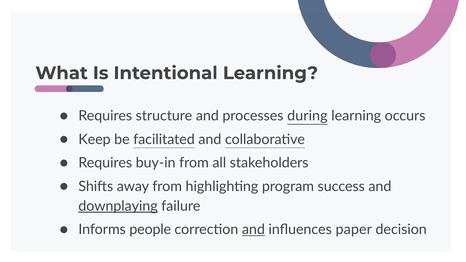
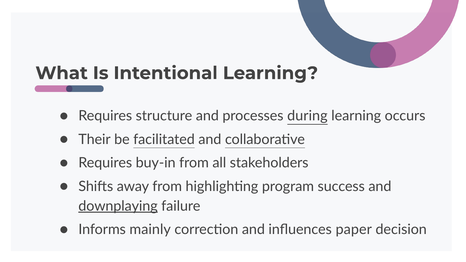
Keep: Keep -> Their
people: people -> mainly
and at (253, 230) underline: present -> none
